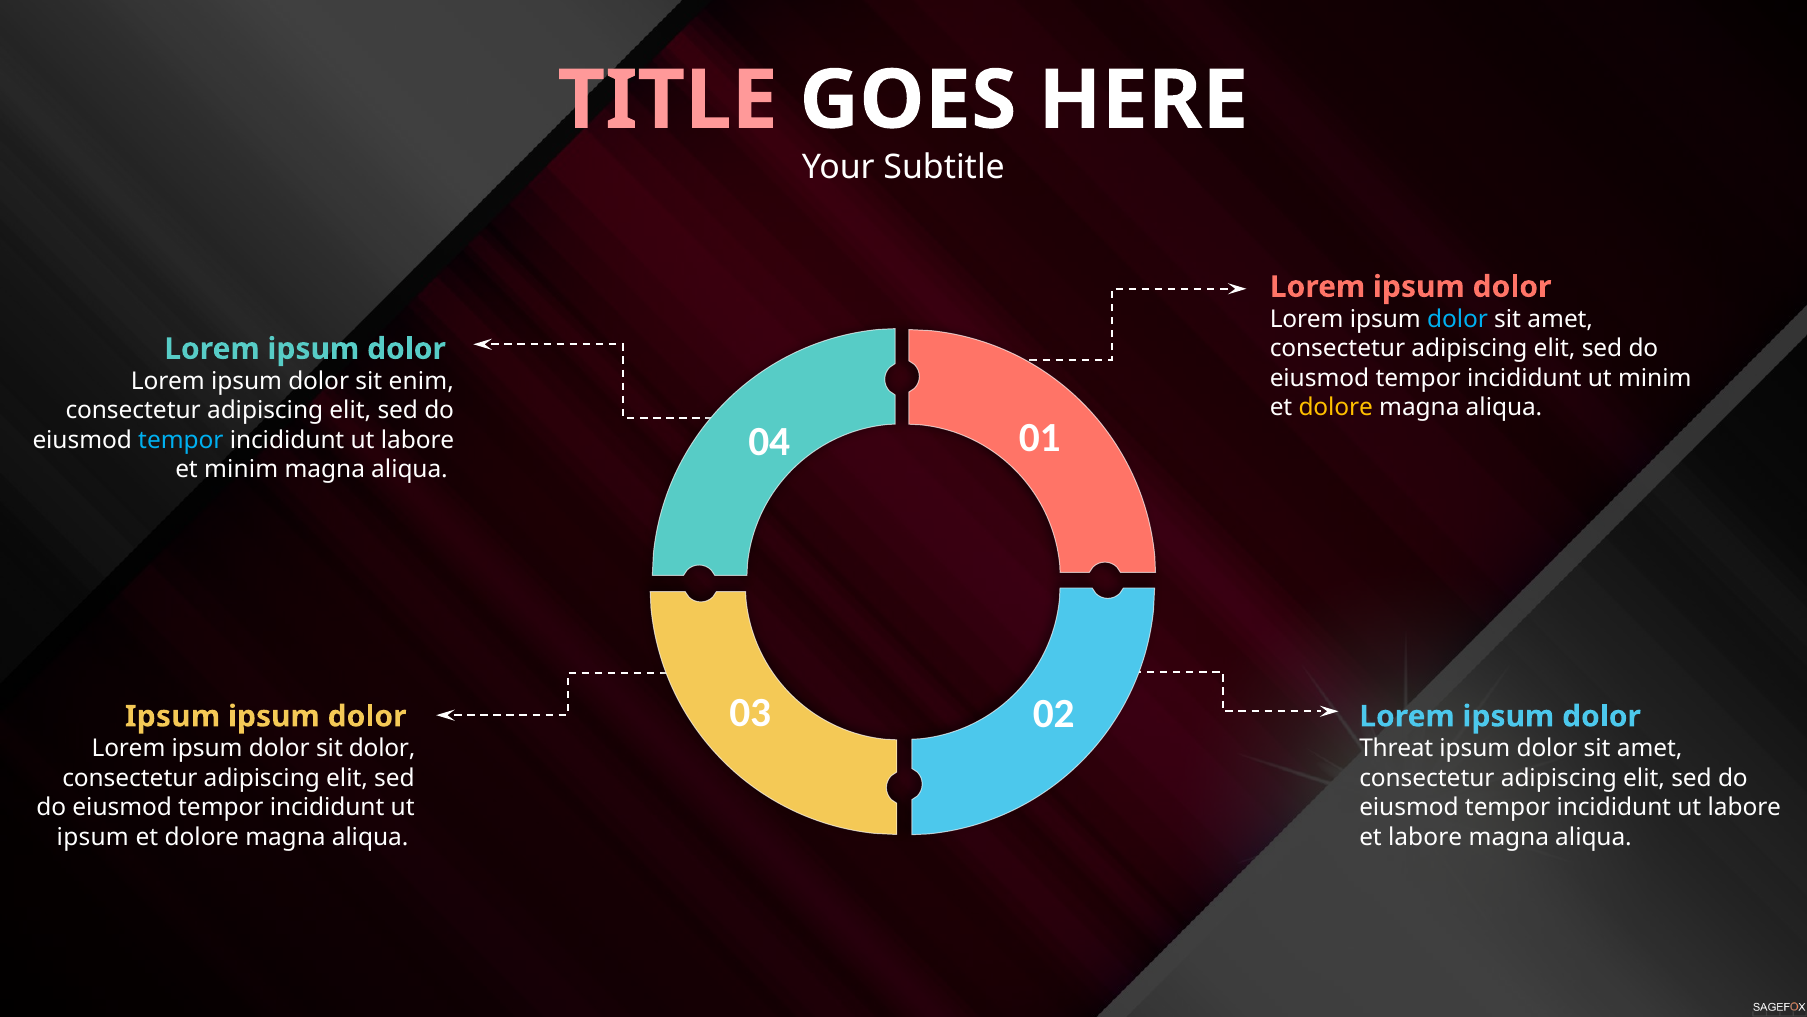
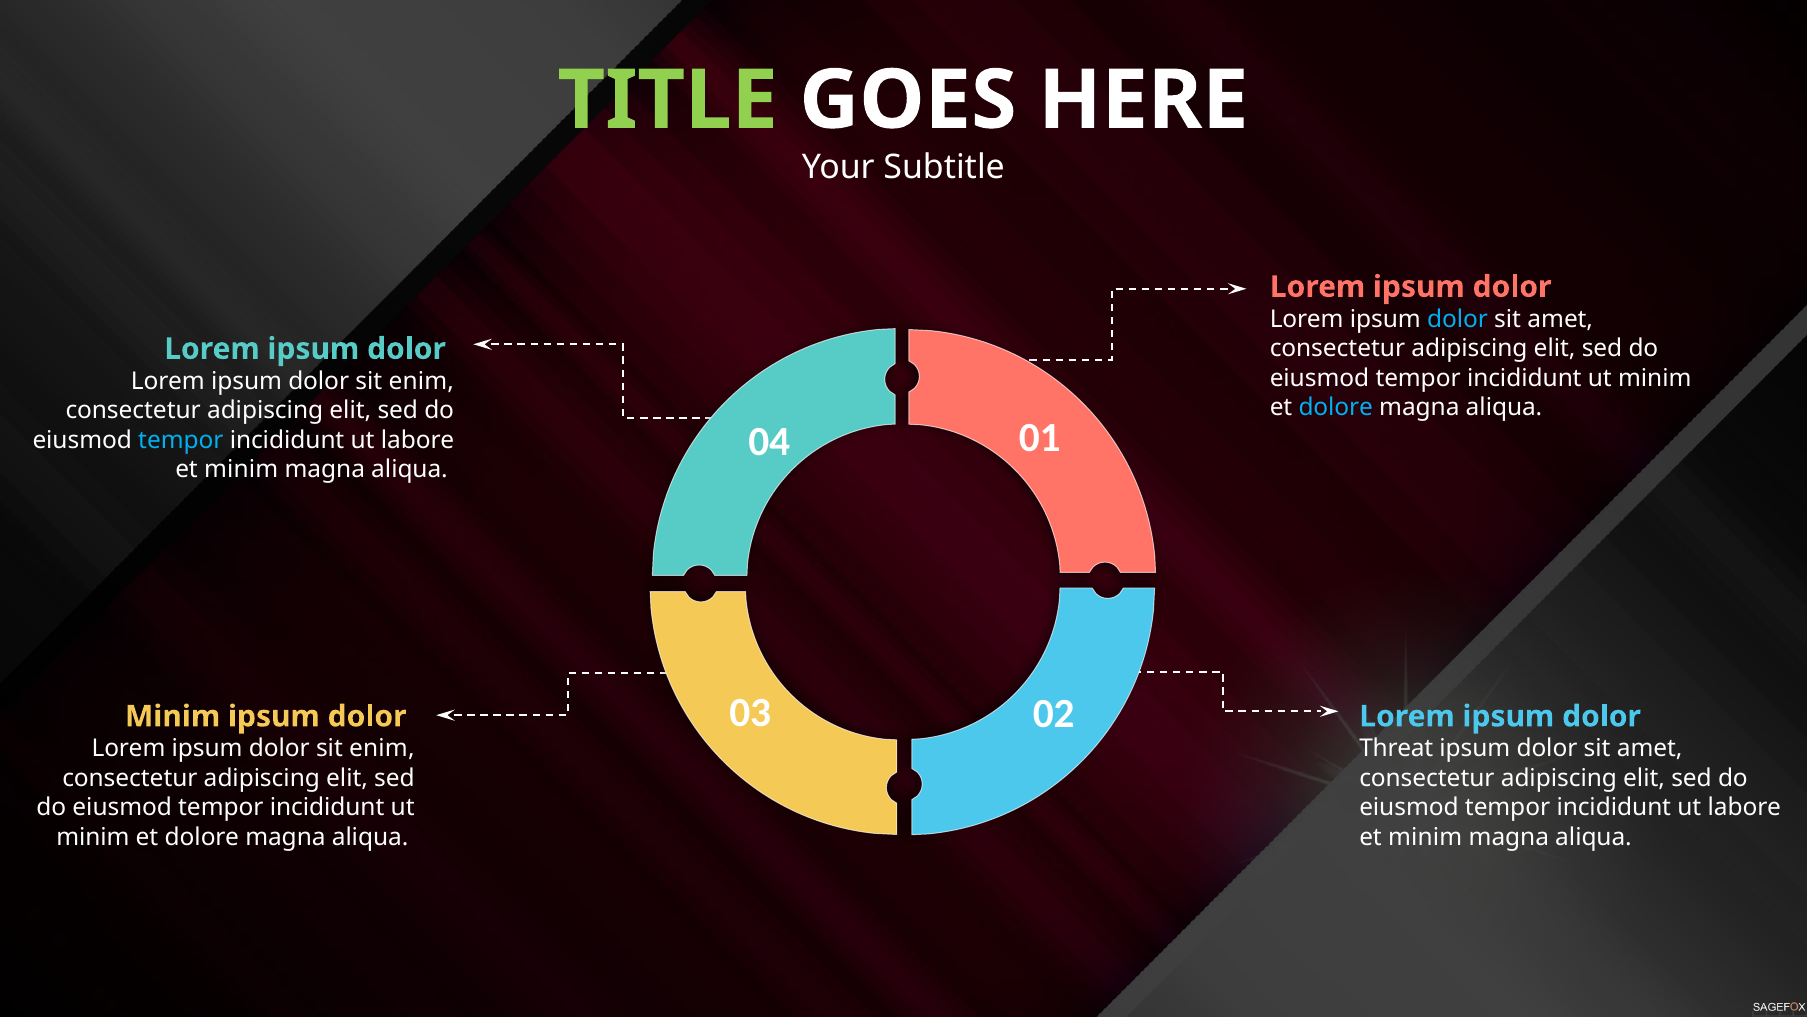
TITLE colour: pink -> light green
dolore at (1336, 407) colour: yellow -> light blue
Ipsum at (173, 716): Ipsum -> Minim
dolor at (382, 748): dolor -> enim
ipsum at (93, 837): ipsum -> minim
labore at (1425, 837): labore -> minim
